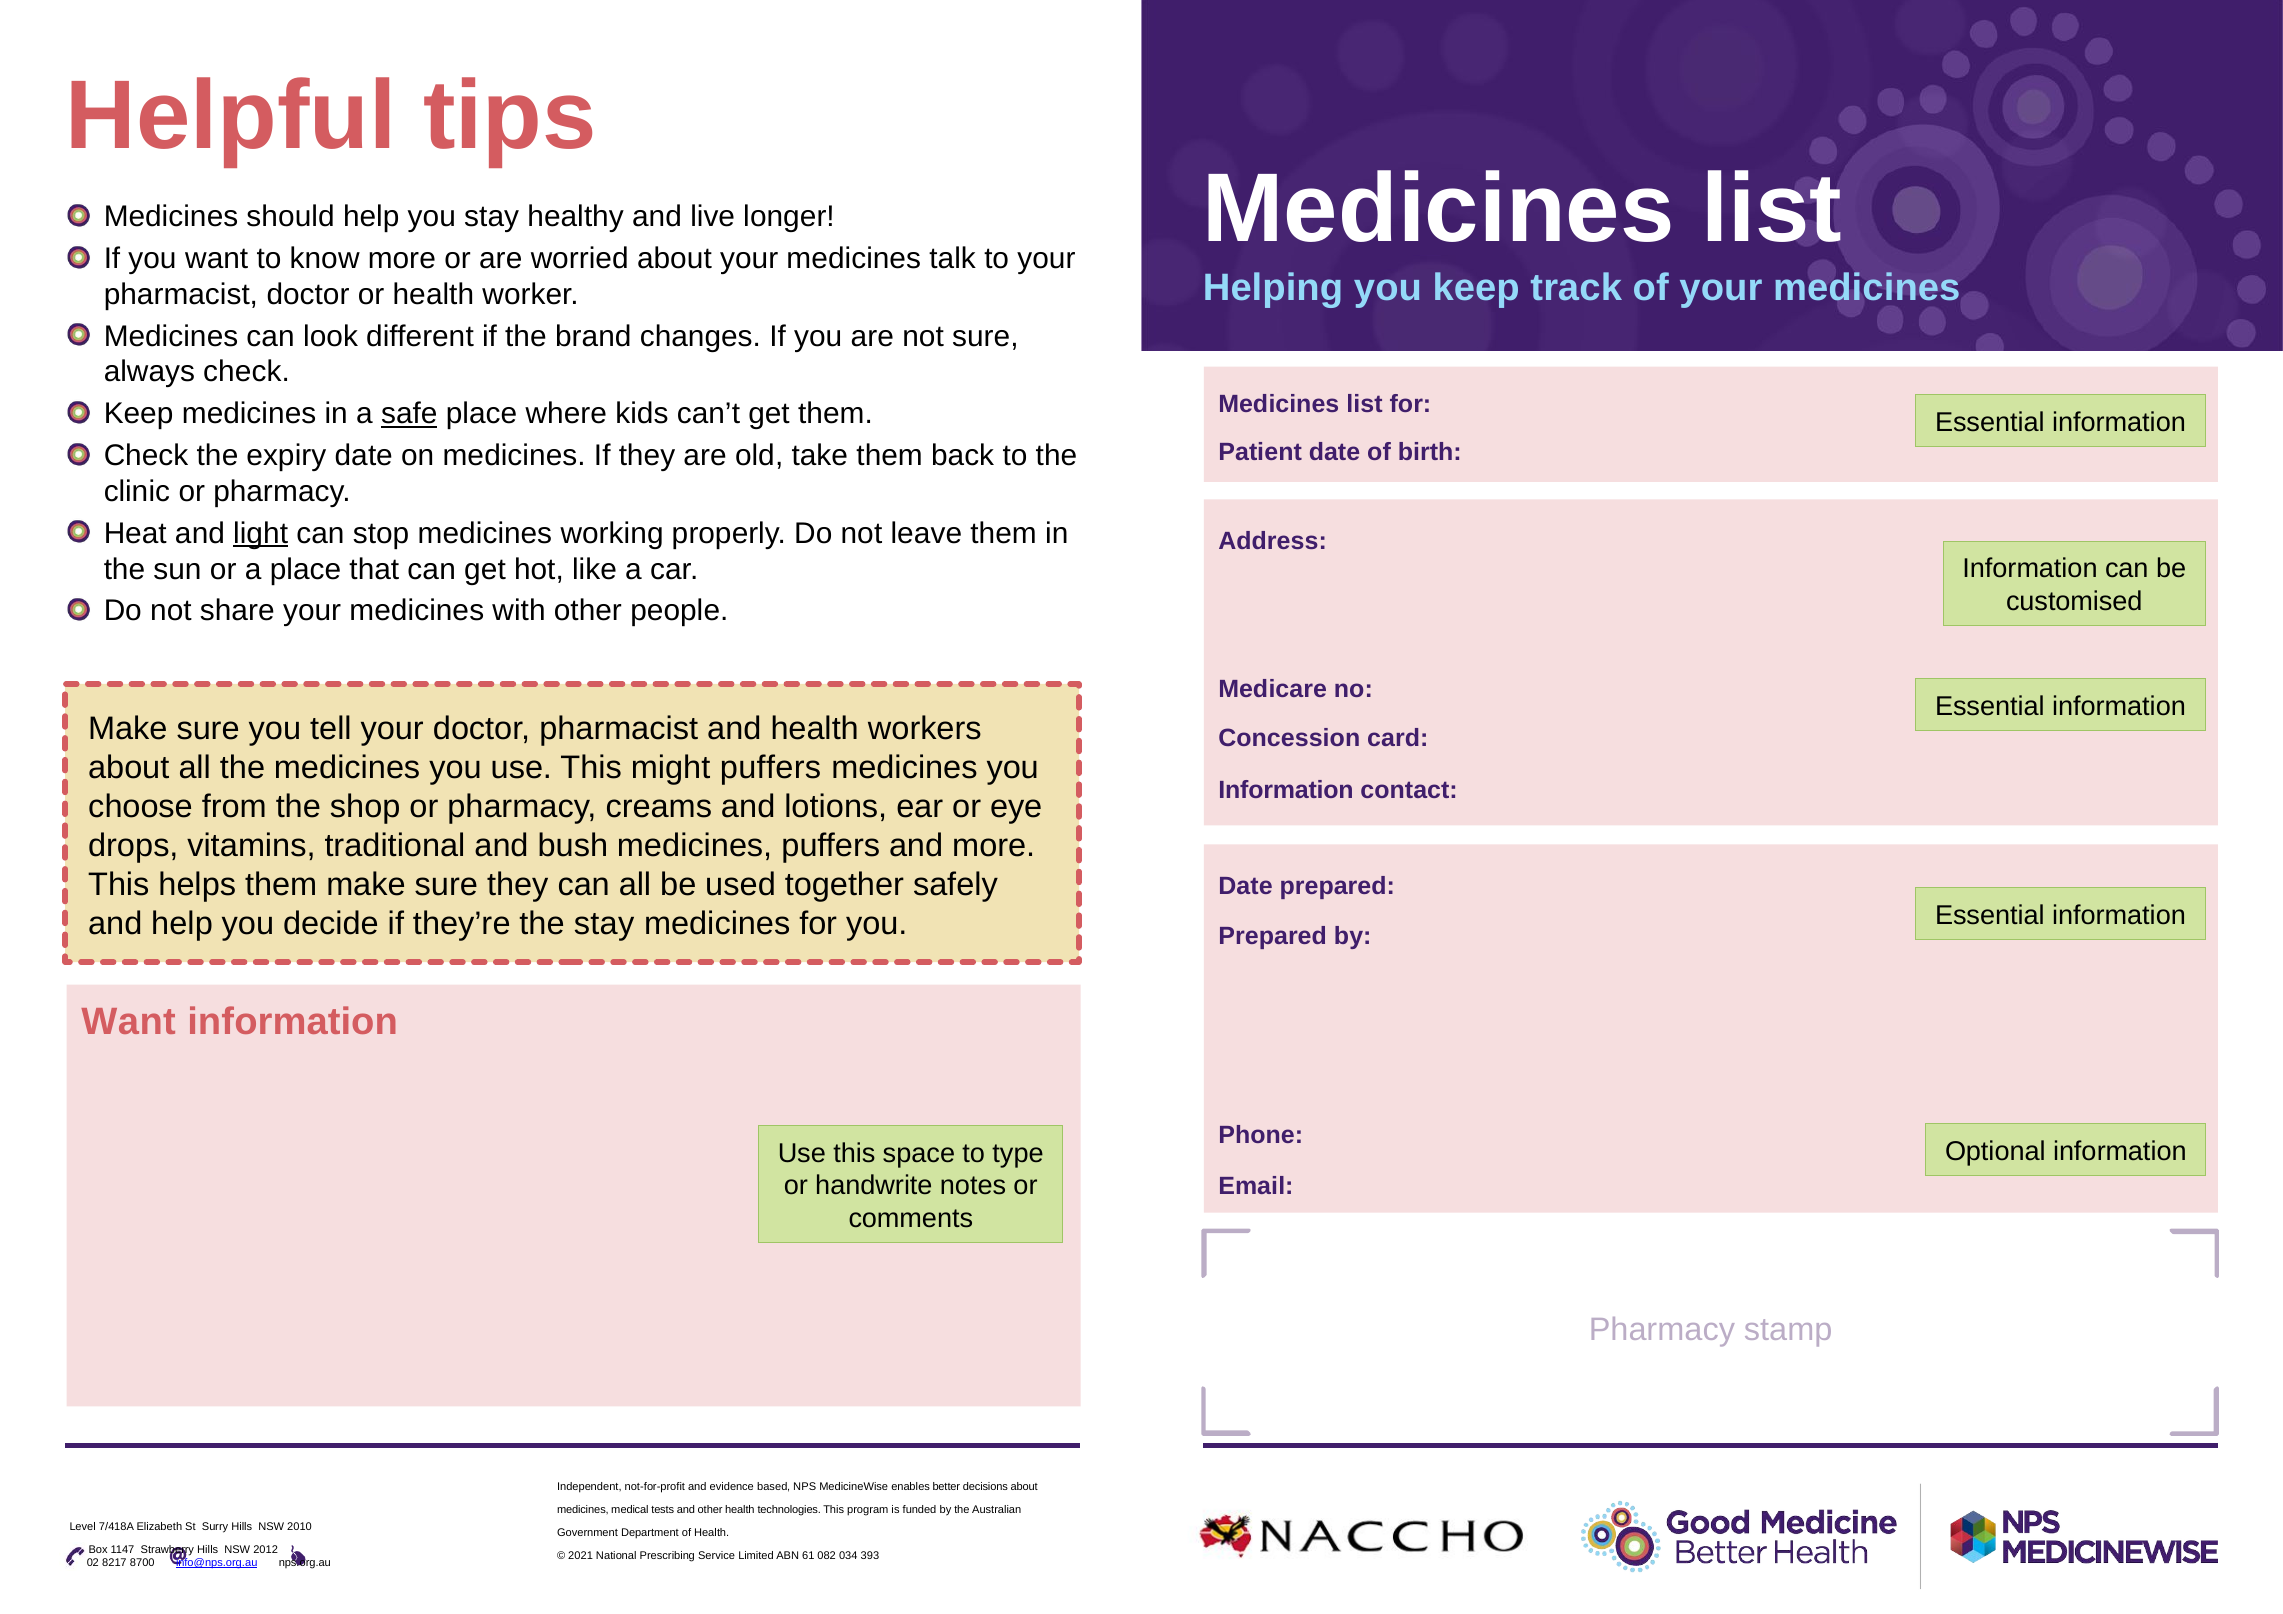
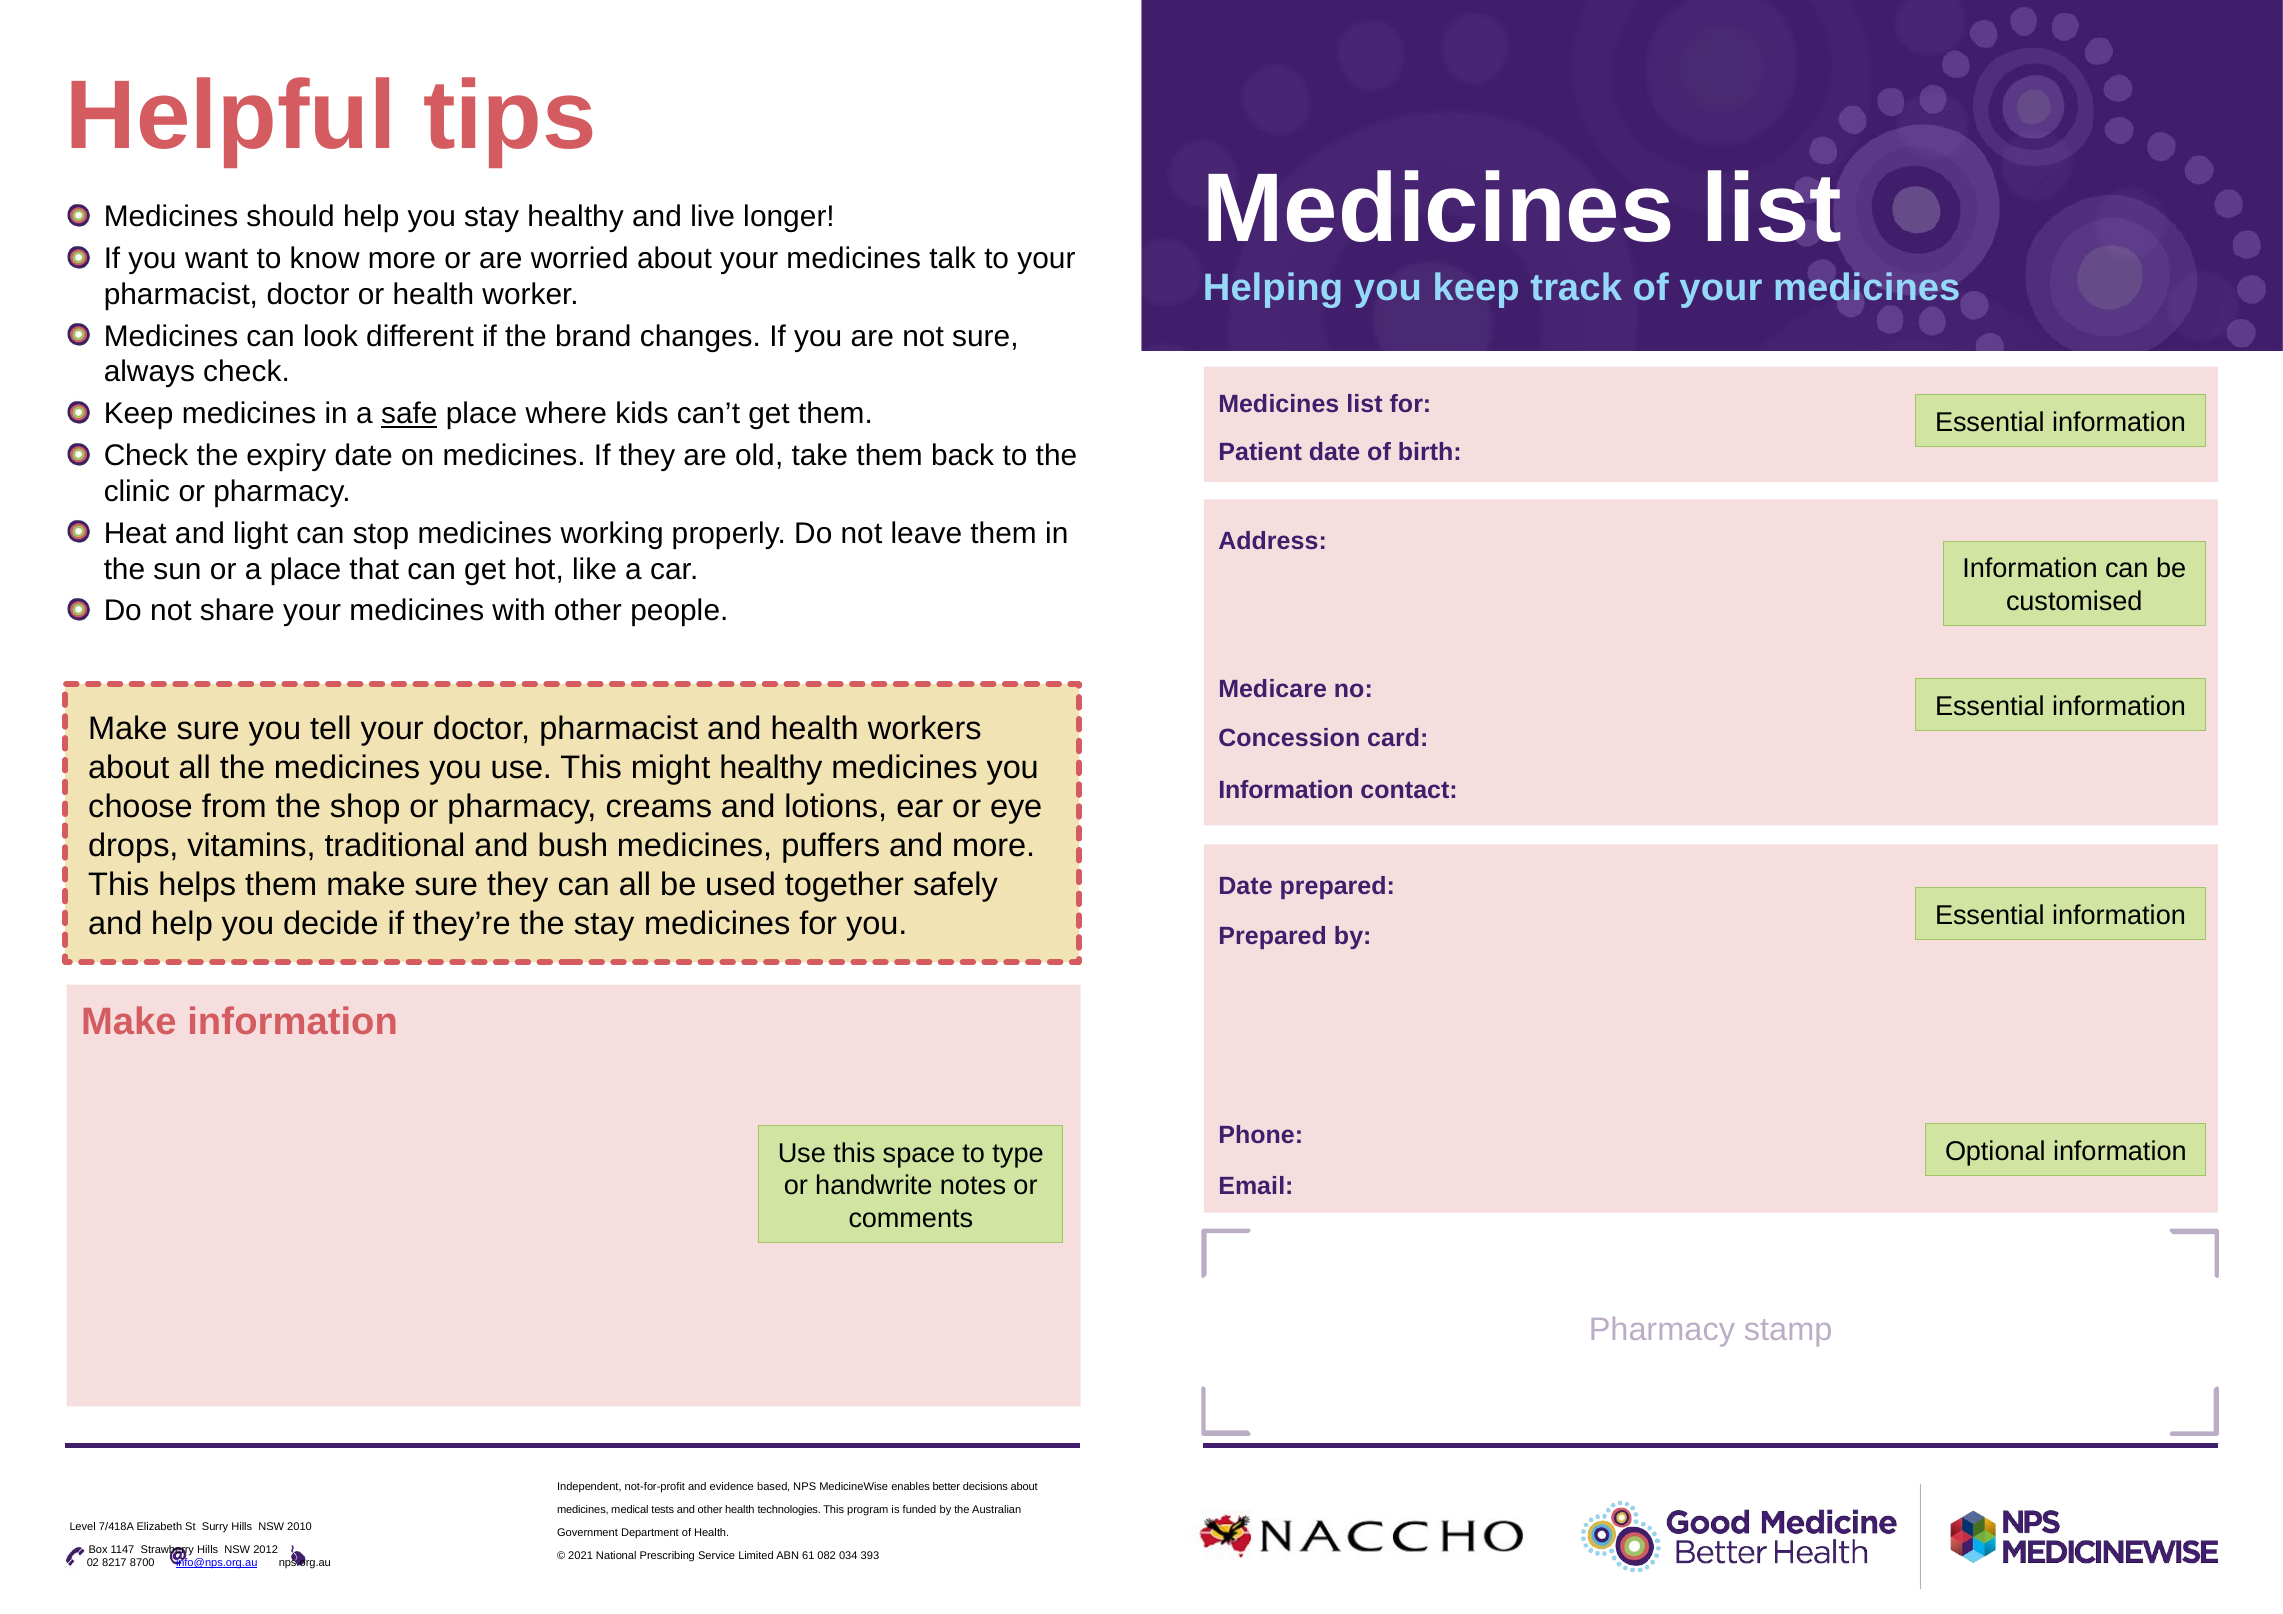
light underline: present -> none
might puffers: puffers -> healthy
Want at (129, 1022): Want -> Make
